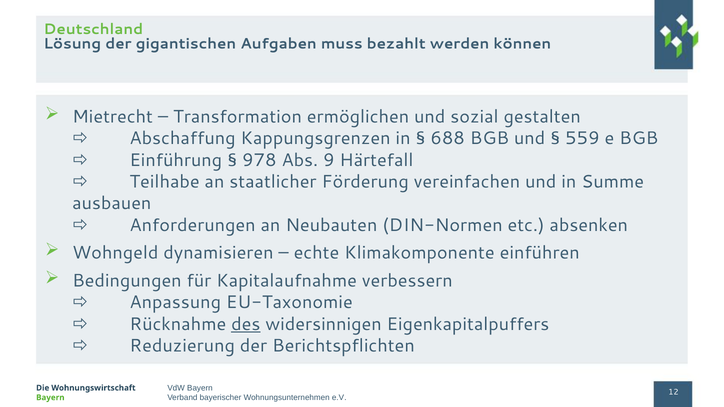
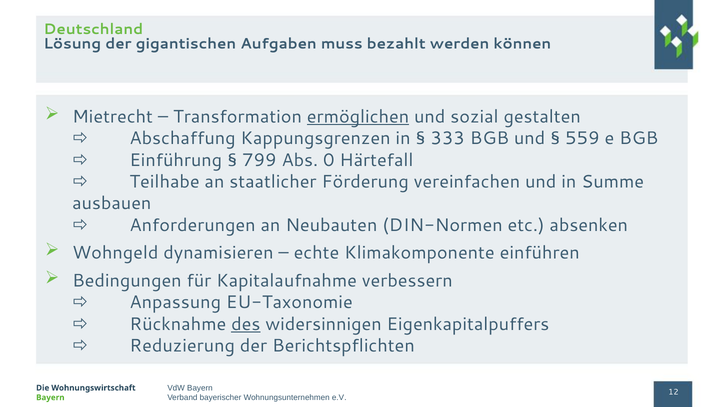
ermöglichen underline: none -> present
688: 688 -> 333
978: 978 -> 799
9: 9 -> 0
